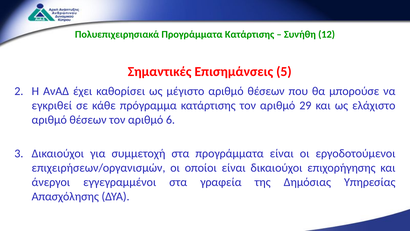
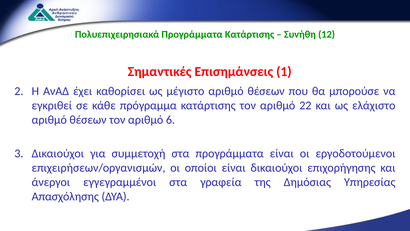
5: 5 -> 1
29: 29 -> 22
